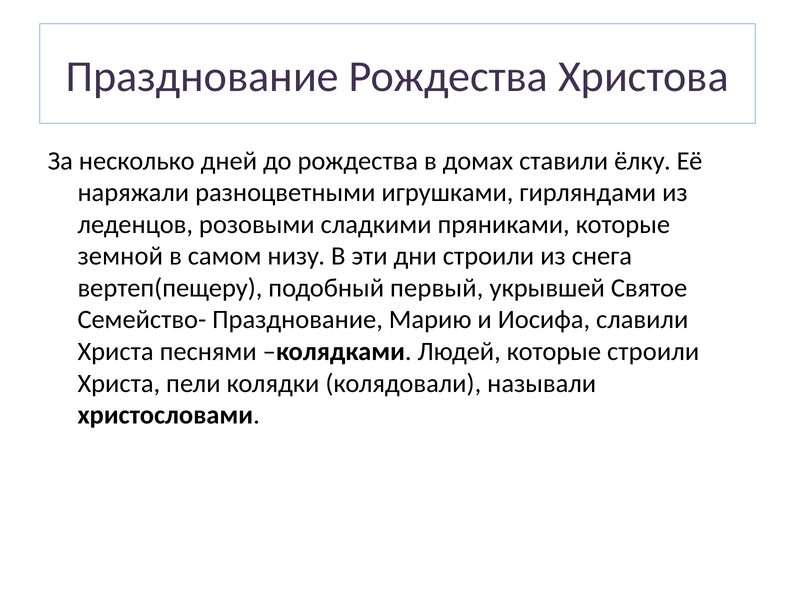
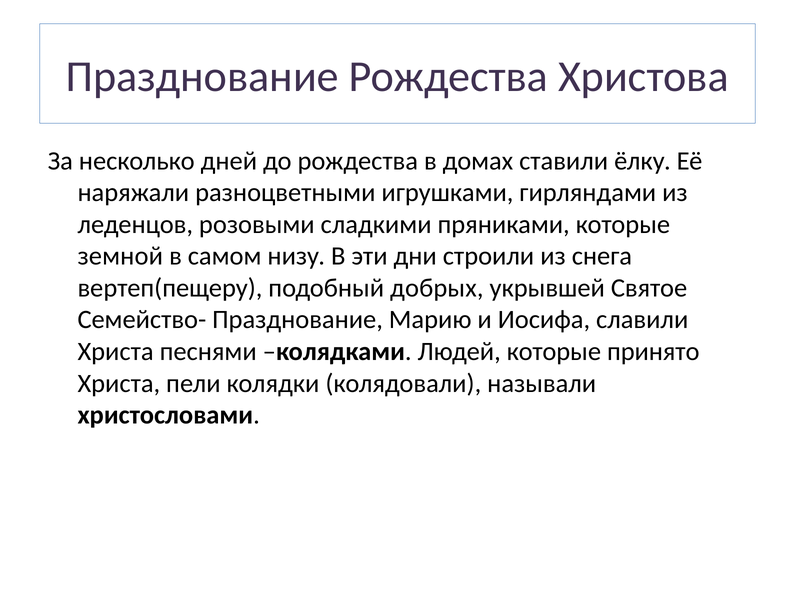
первый: первый -> добрых
которые строили: строили -> принято
